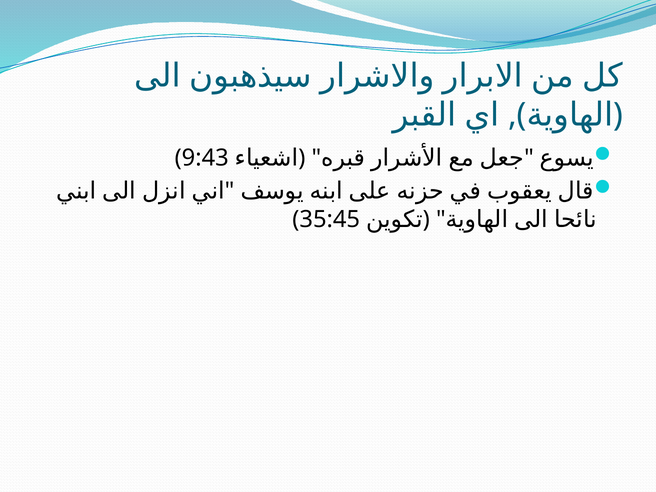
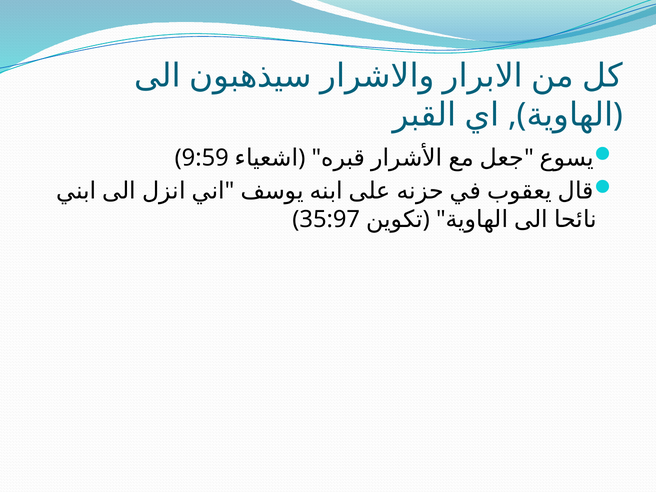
9:43: 9:43 -> 9:59
35:45: 35:45 -> 35:97
